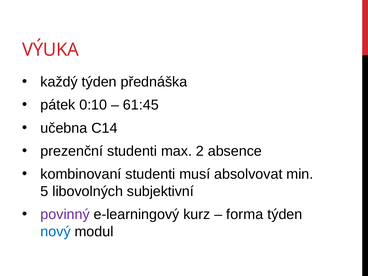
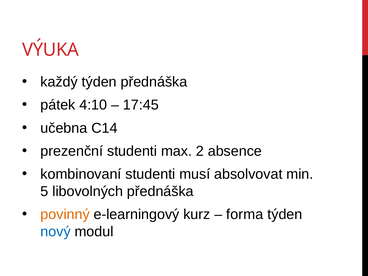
0:10: 0:10 -> 4:10
61:45: 61:45 -> 17:45
libovolných subjektivní: subjektivní -> přednáška
povinný colour: purple -> orange
